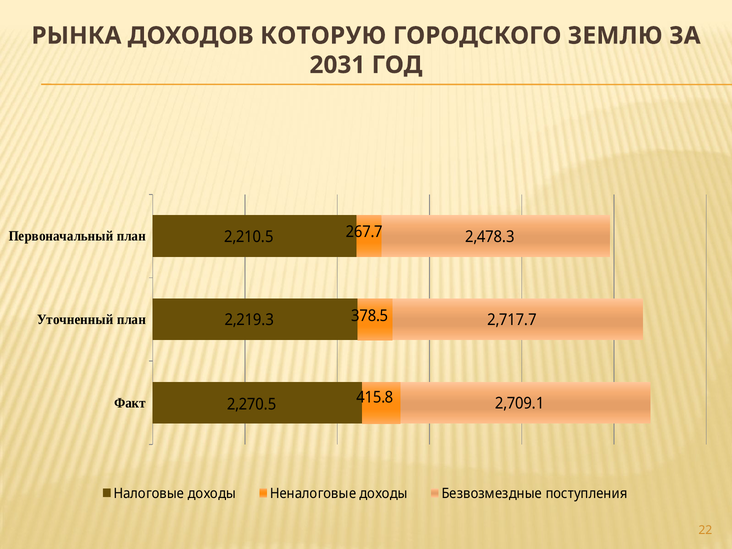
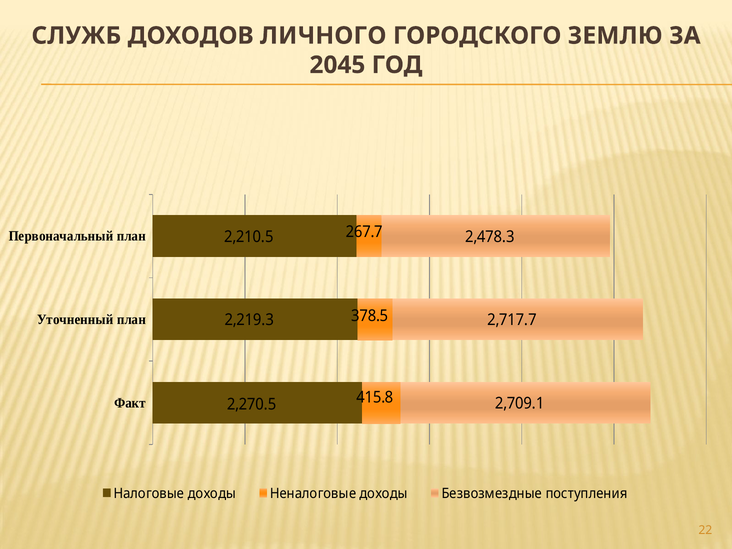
РЫНКА: РЫНКА -> СЛУЖБ
КОТОРУЮ: КОТОРУЮ -> ЛИЧНОГО
2031: 2031 -> 2045
